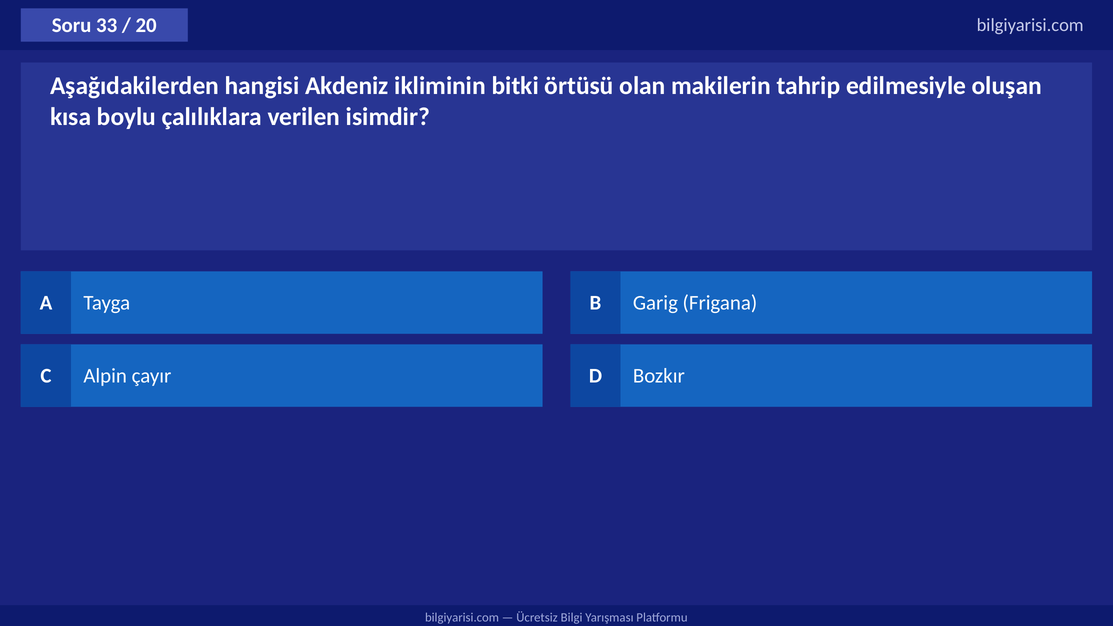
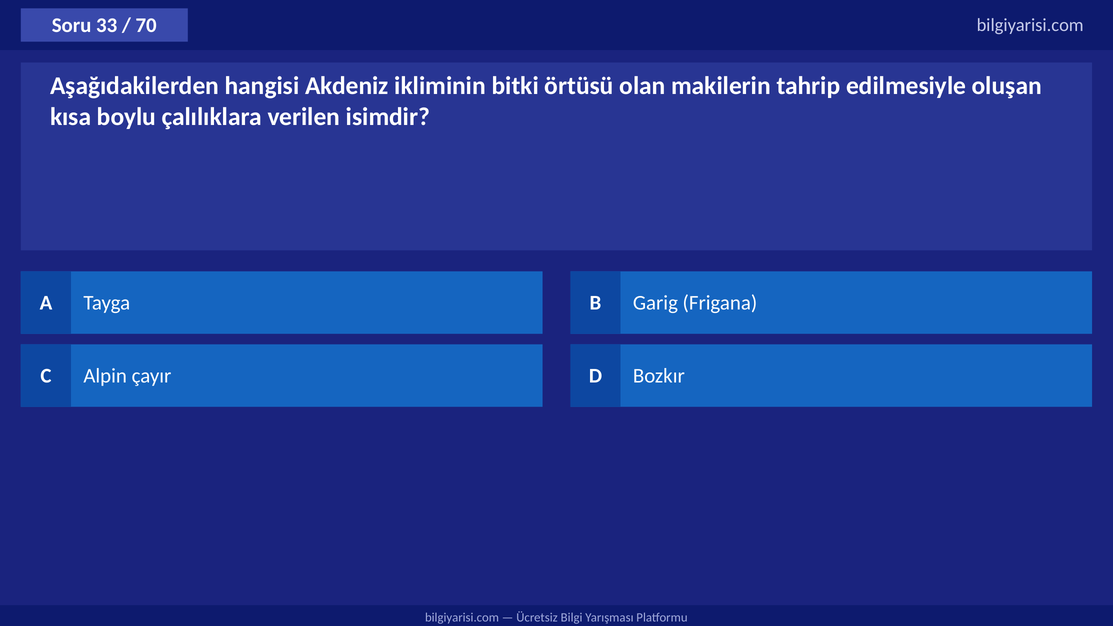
20: 20 -> 70
